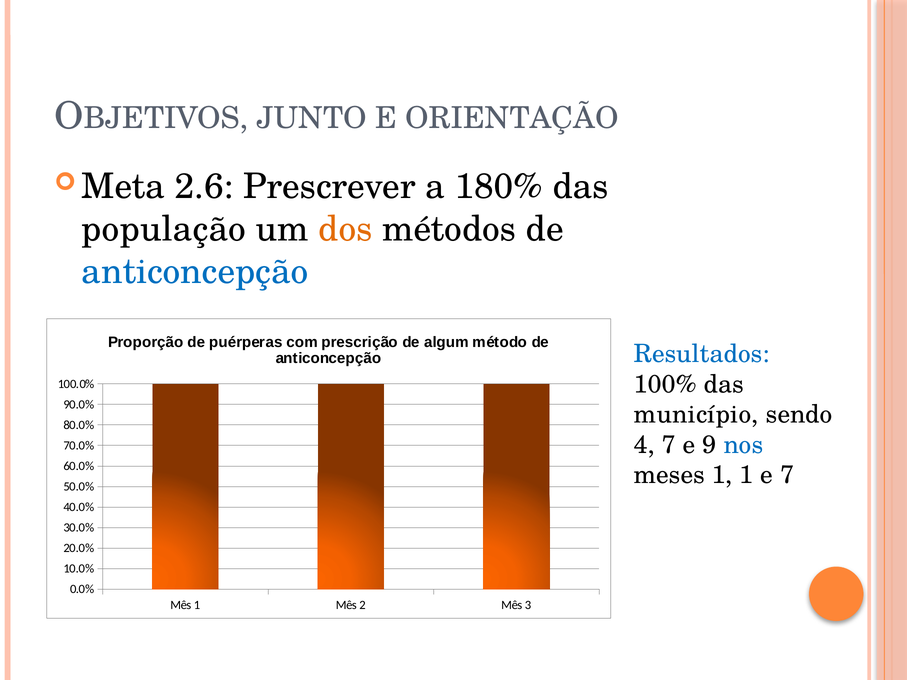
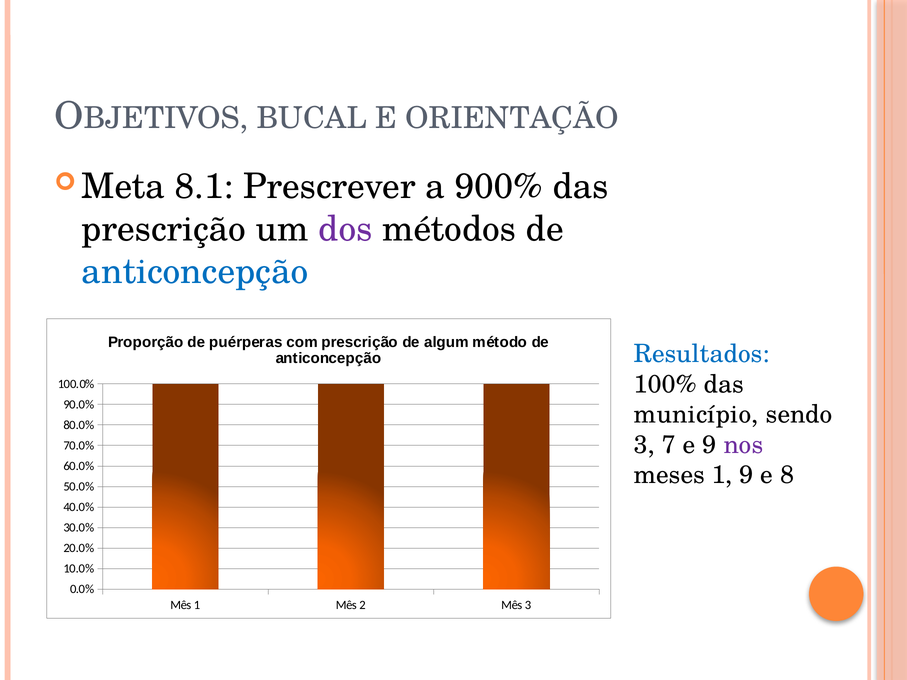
JUNTO: JUNTO -> BUCAL
2.6: 2.6 -> 8.1
180%: 180% -> 900%
população at (164, 229): população -> prescrição
dos colour: orange -> purple
4 at (644, 445): 4 -> 3
nos colour: blue -> purple
1 1: 1 -> 9
e 7: 7 -> 8
